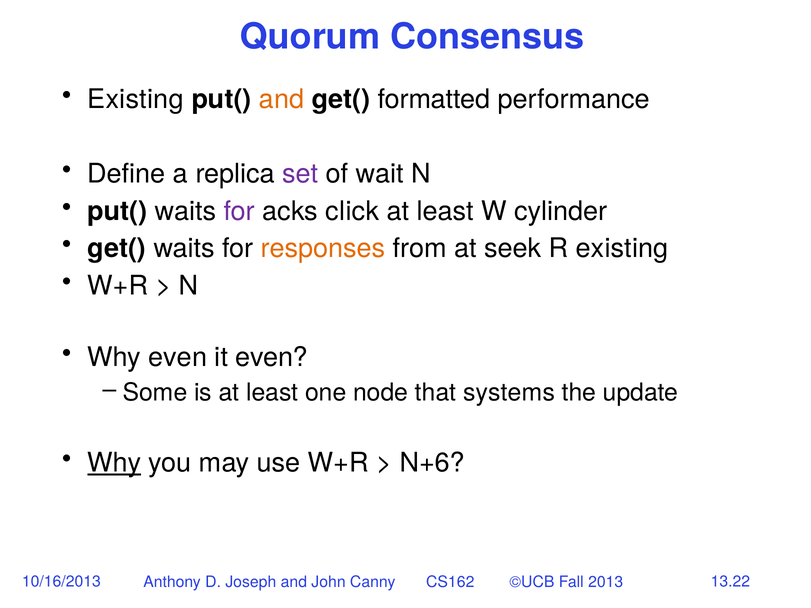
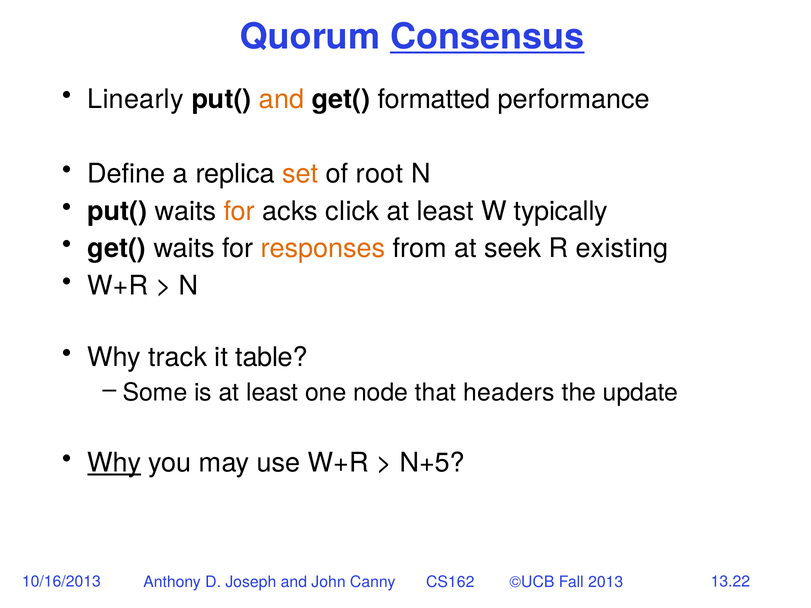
Consensus underline: none -> present
Existing at (136, 99): Existing -> Linearly
set colour: purple -> orange
wait: wait -> root
for at (239, 211) colour: purple -> orange
cylinder: cylinder -> typically
Why even: even -> track
it even: even -> table
systems: systems -> headers
N+6: N+6 -> N+5
